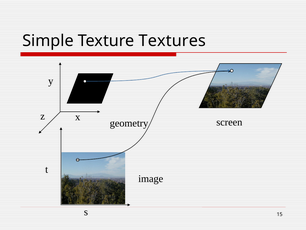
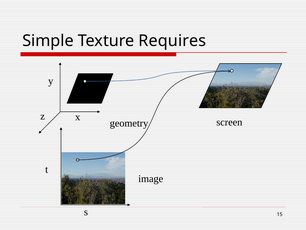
Textures: Textures -> Requires
